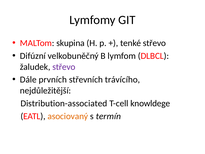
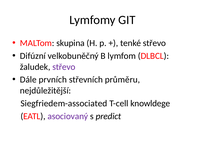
trávícího: trávícího -> průměru
Distribution-associated: Distribution-associated -> Siegfriedem-associated
asociovaný colour: orange -> purple
termín: termín -> predict
